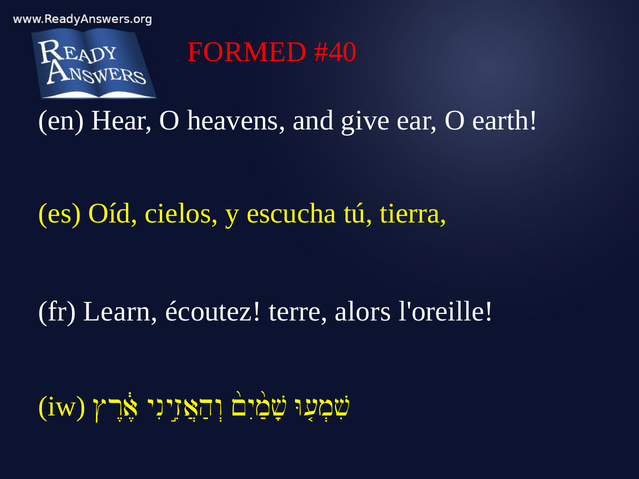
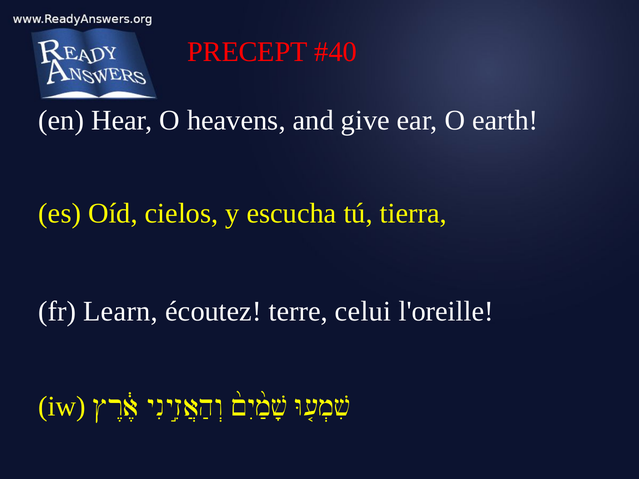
FORMED: FORMED -> PRECEPT
alors: alors -> celui
